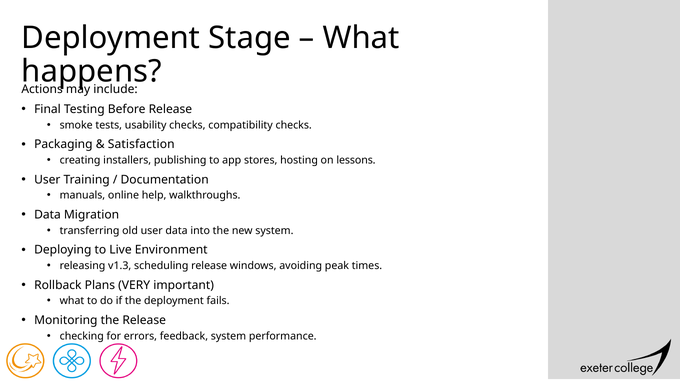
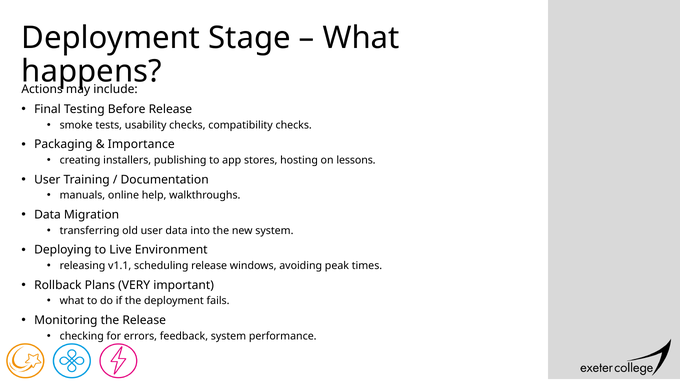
Satisfaction: Satisfaction -> Importance
v1.3: v1.3 -> v1.1
